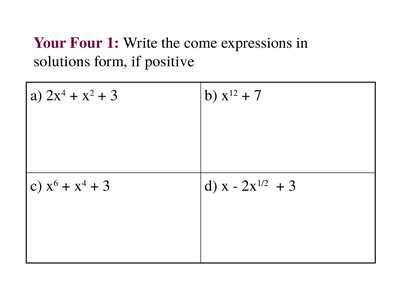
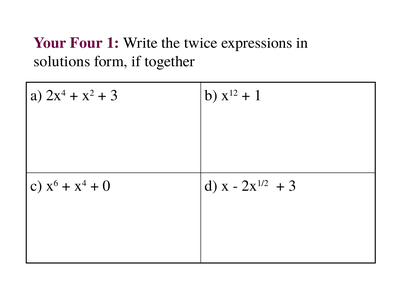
come: come -> twice
positive: positive -> together
7 at (258, 95): 7 -> 1
3 at (107, 186): 3 -> 0
